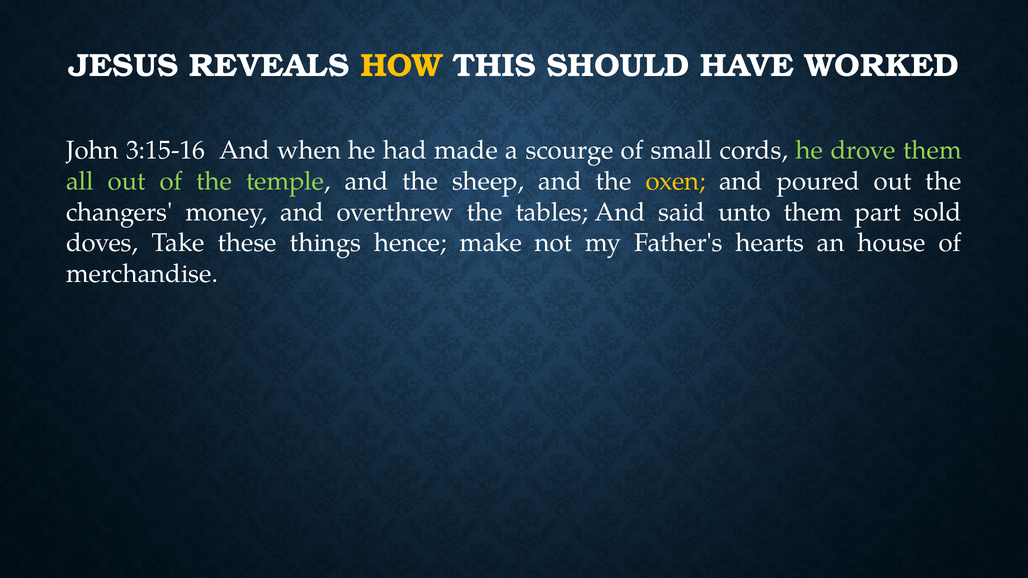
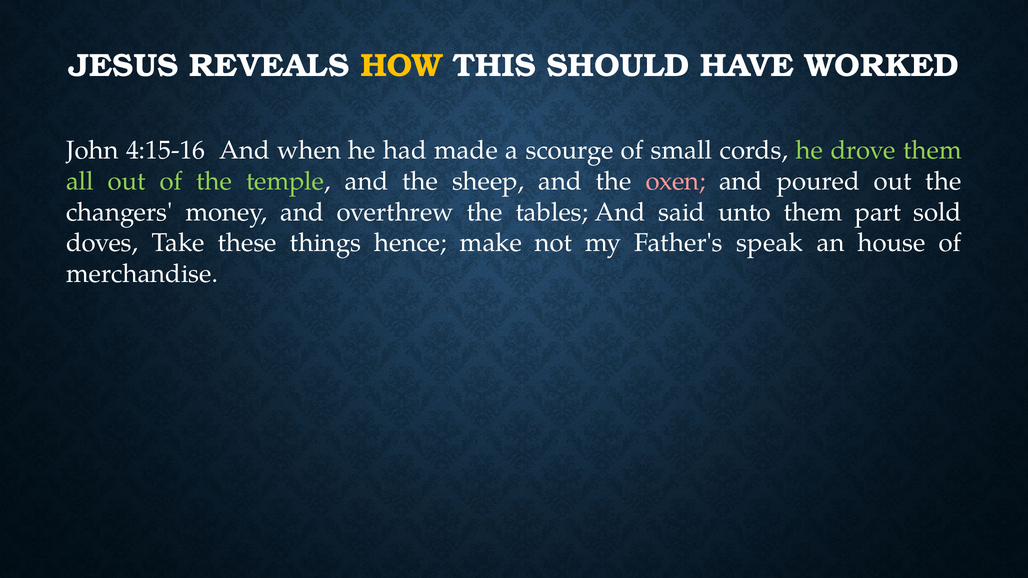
3:15-16: 3:15-16 -> 4:15-16
oxen colour: yellow -> pink
hearts: hearts -> speak
